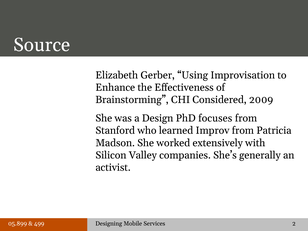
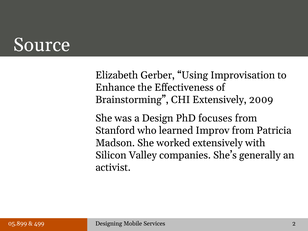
CHI Considered: Considered -> Extensively
